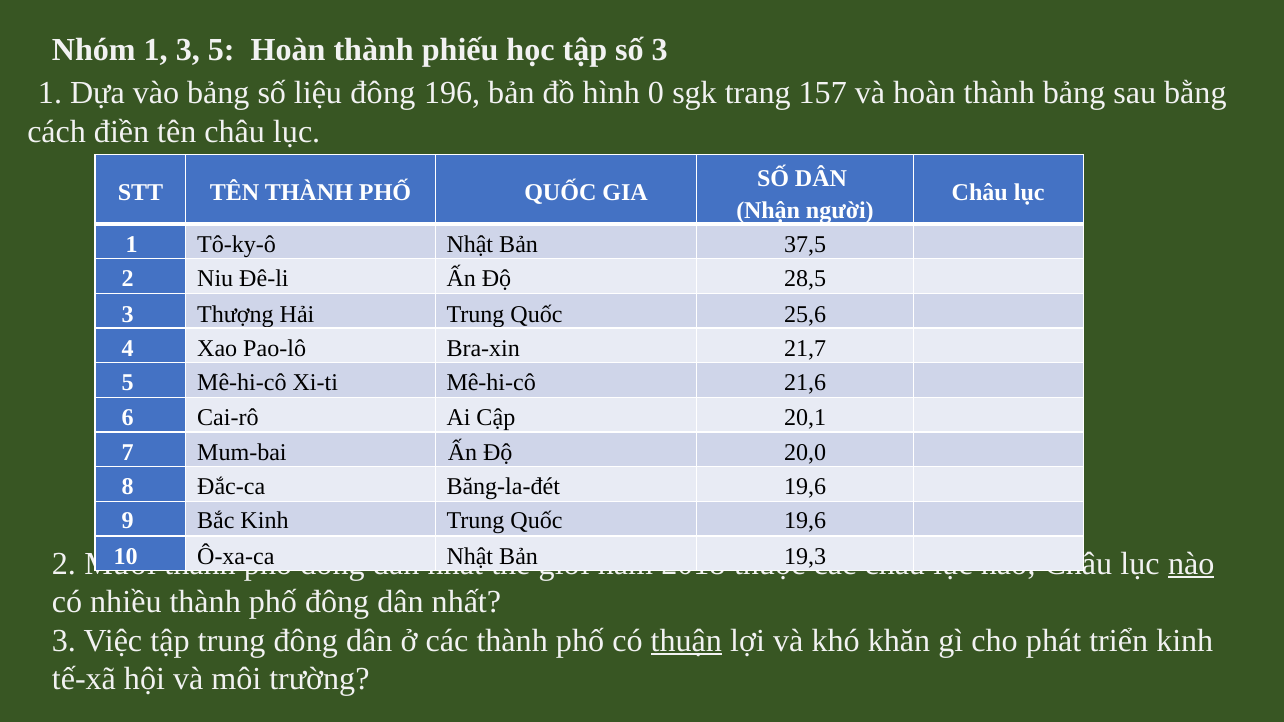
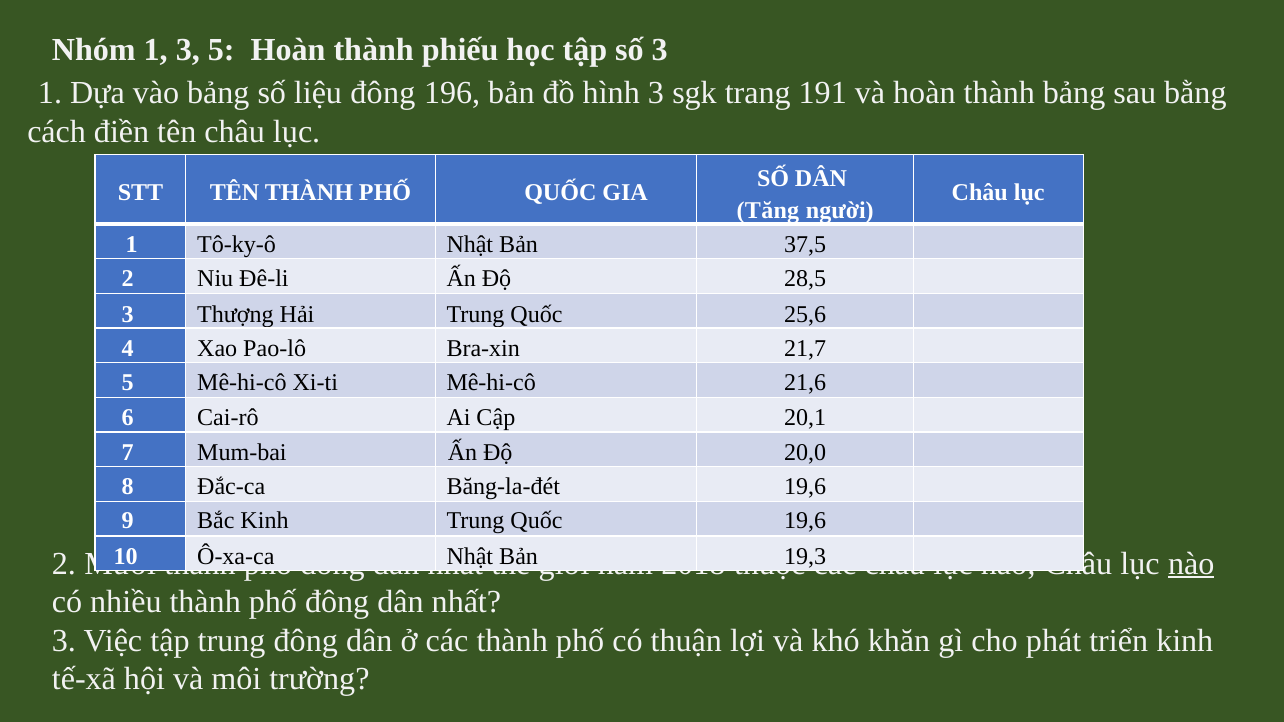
hình 0: 0 -> 3
157: 157 -> 191
Nhận: Nhận -> Tăng
thuận underline: present -> none
